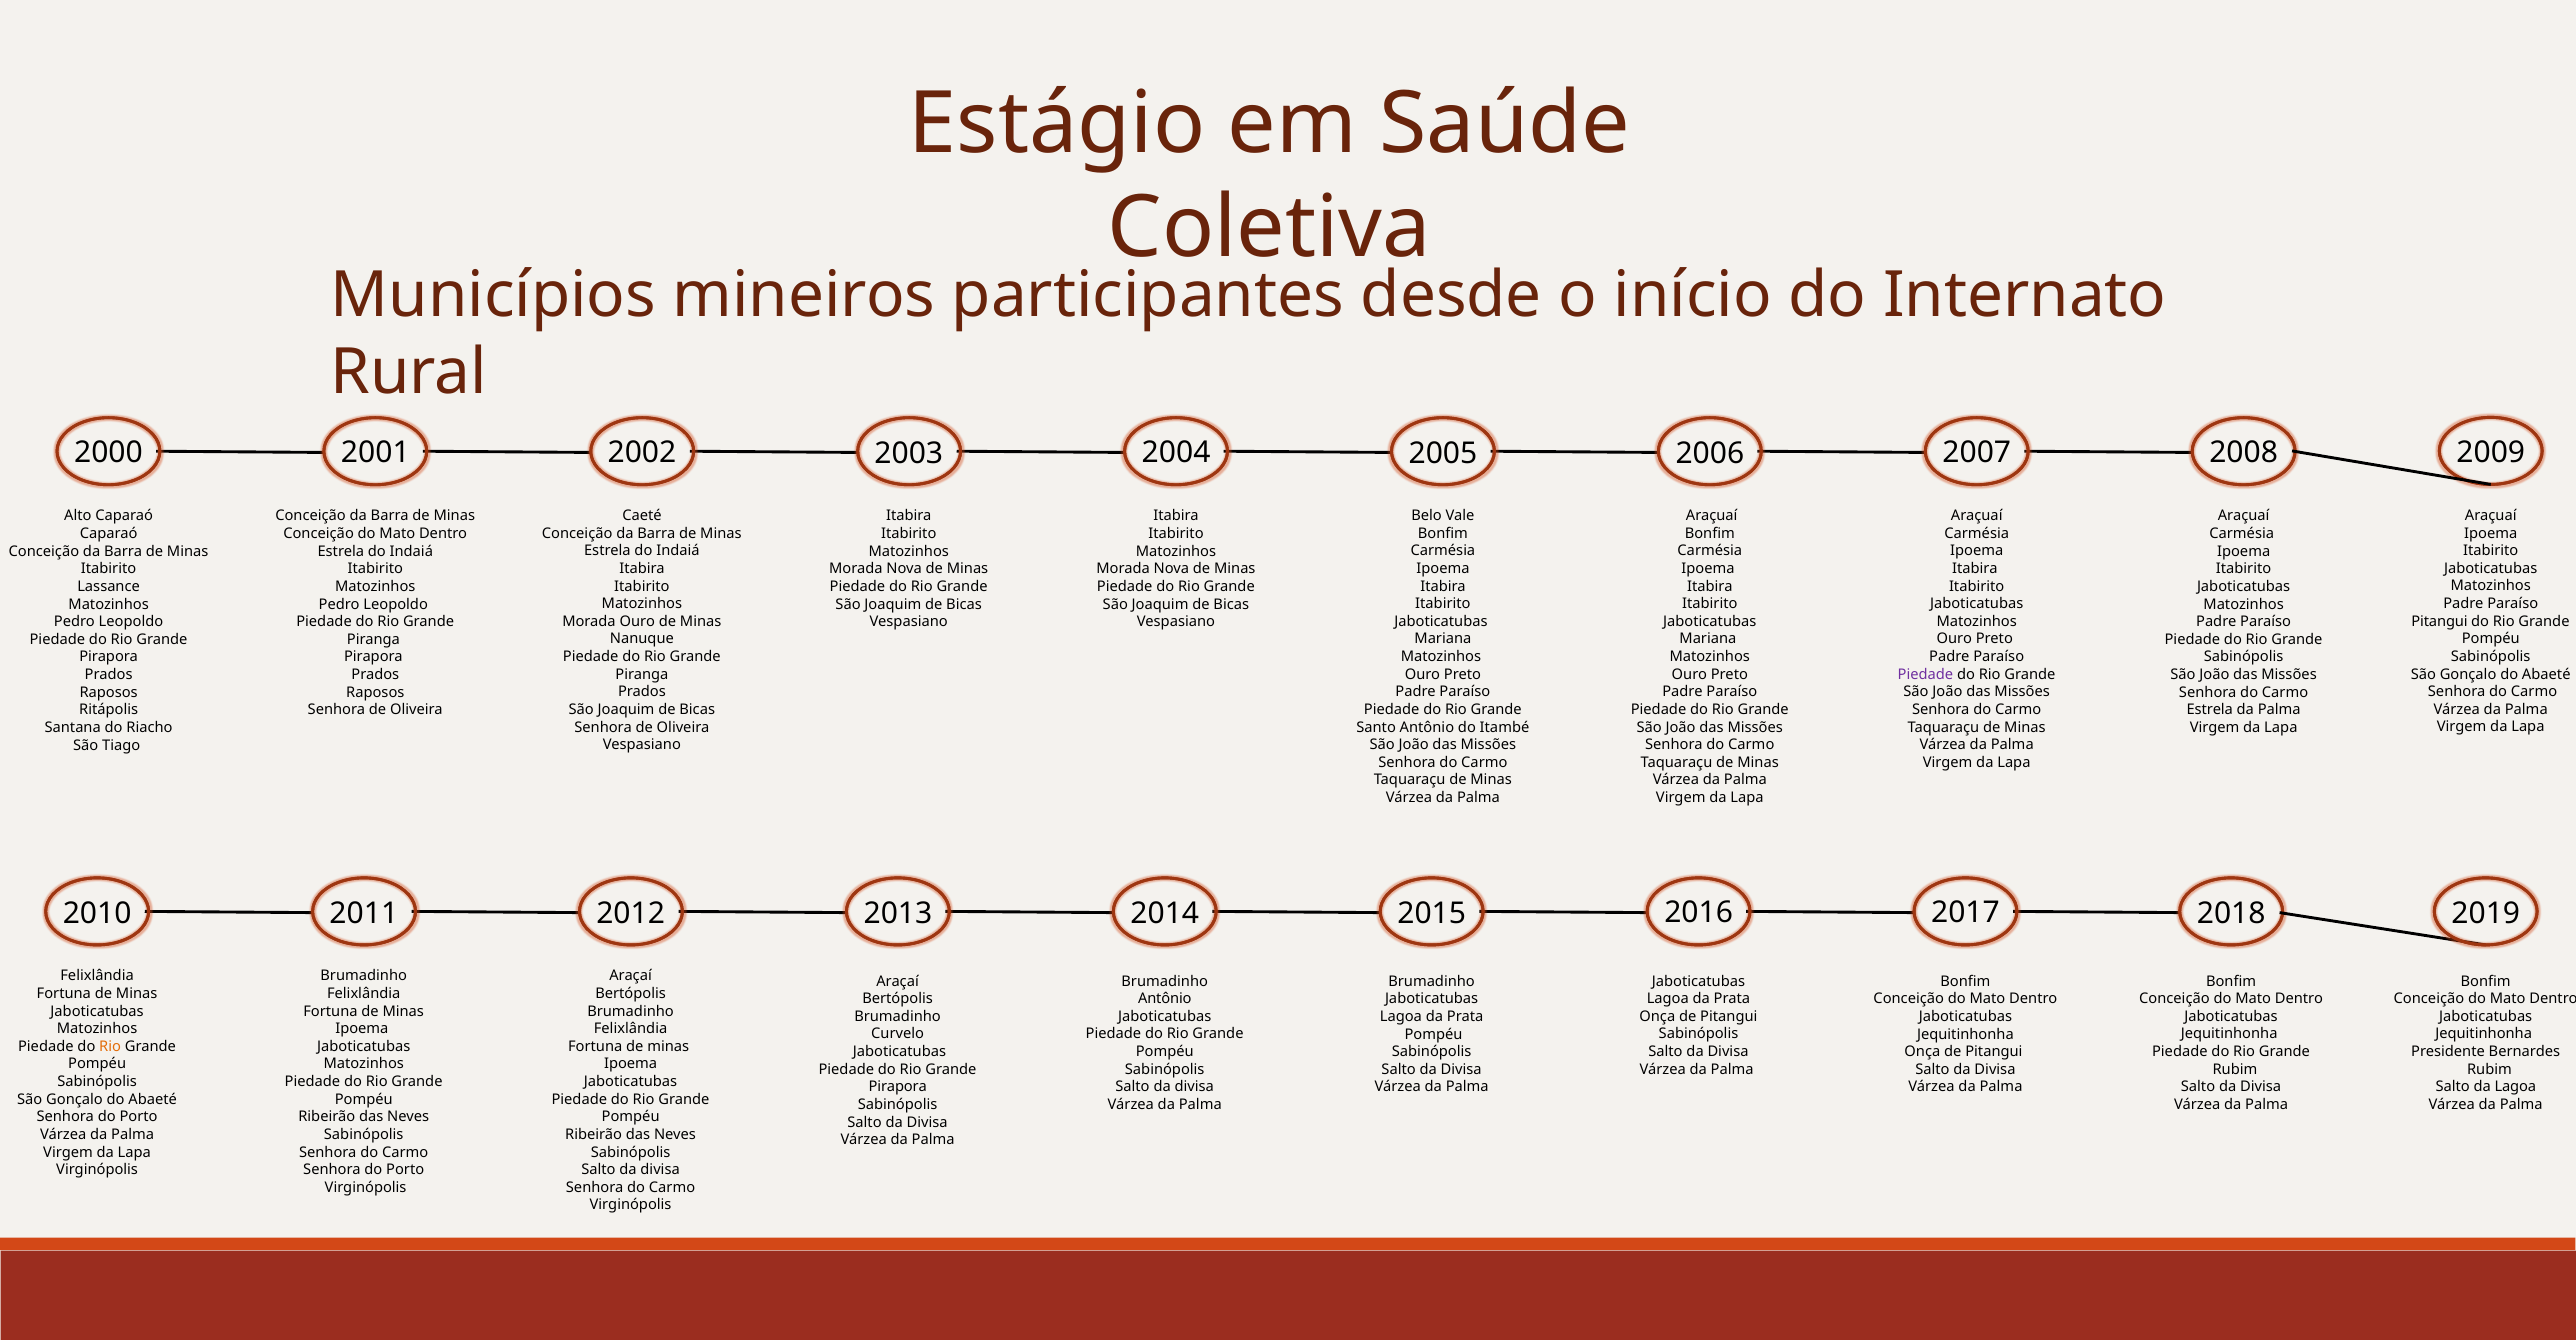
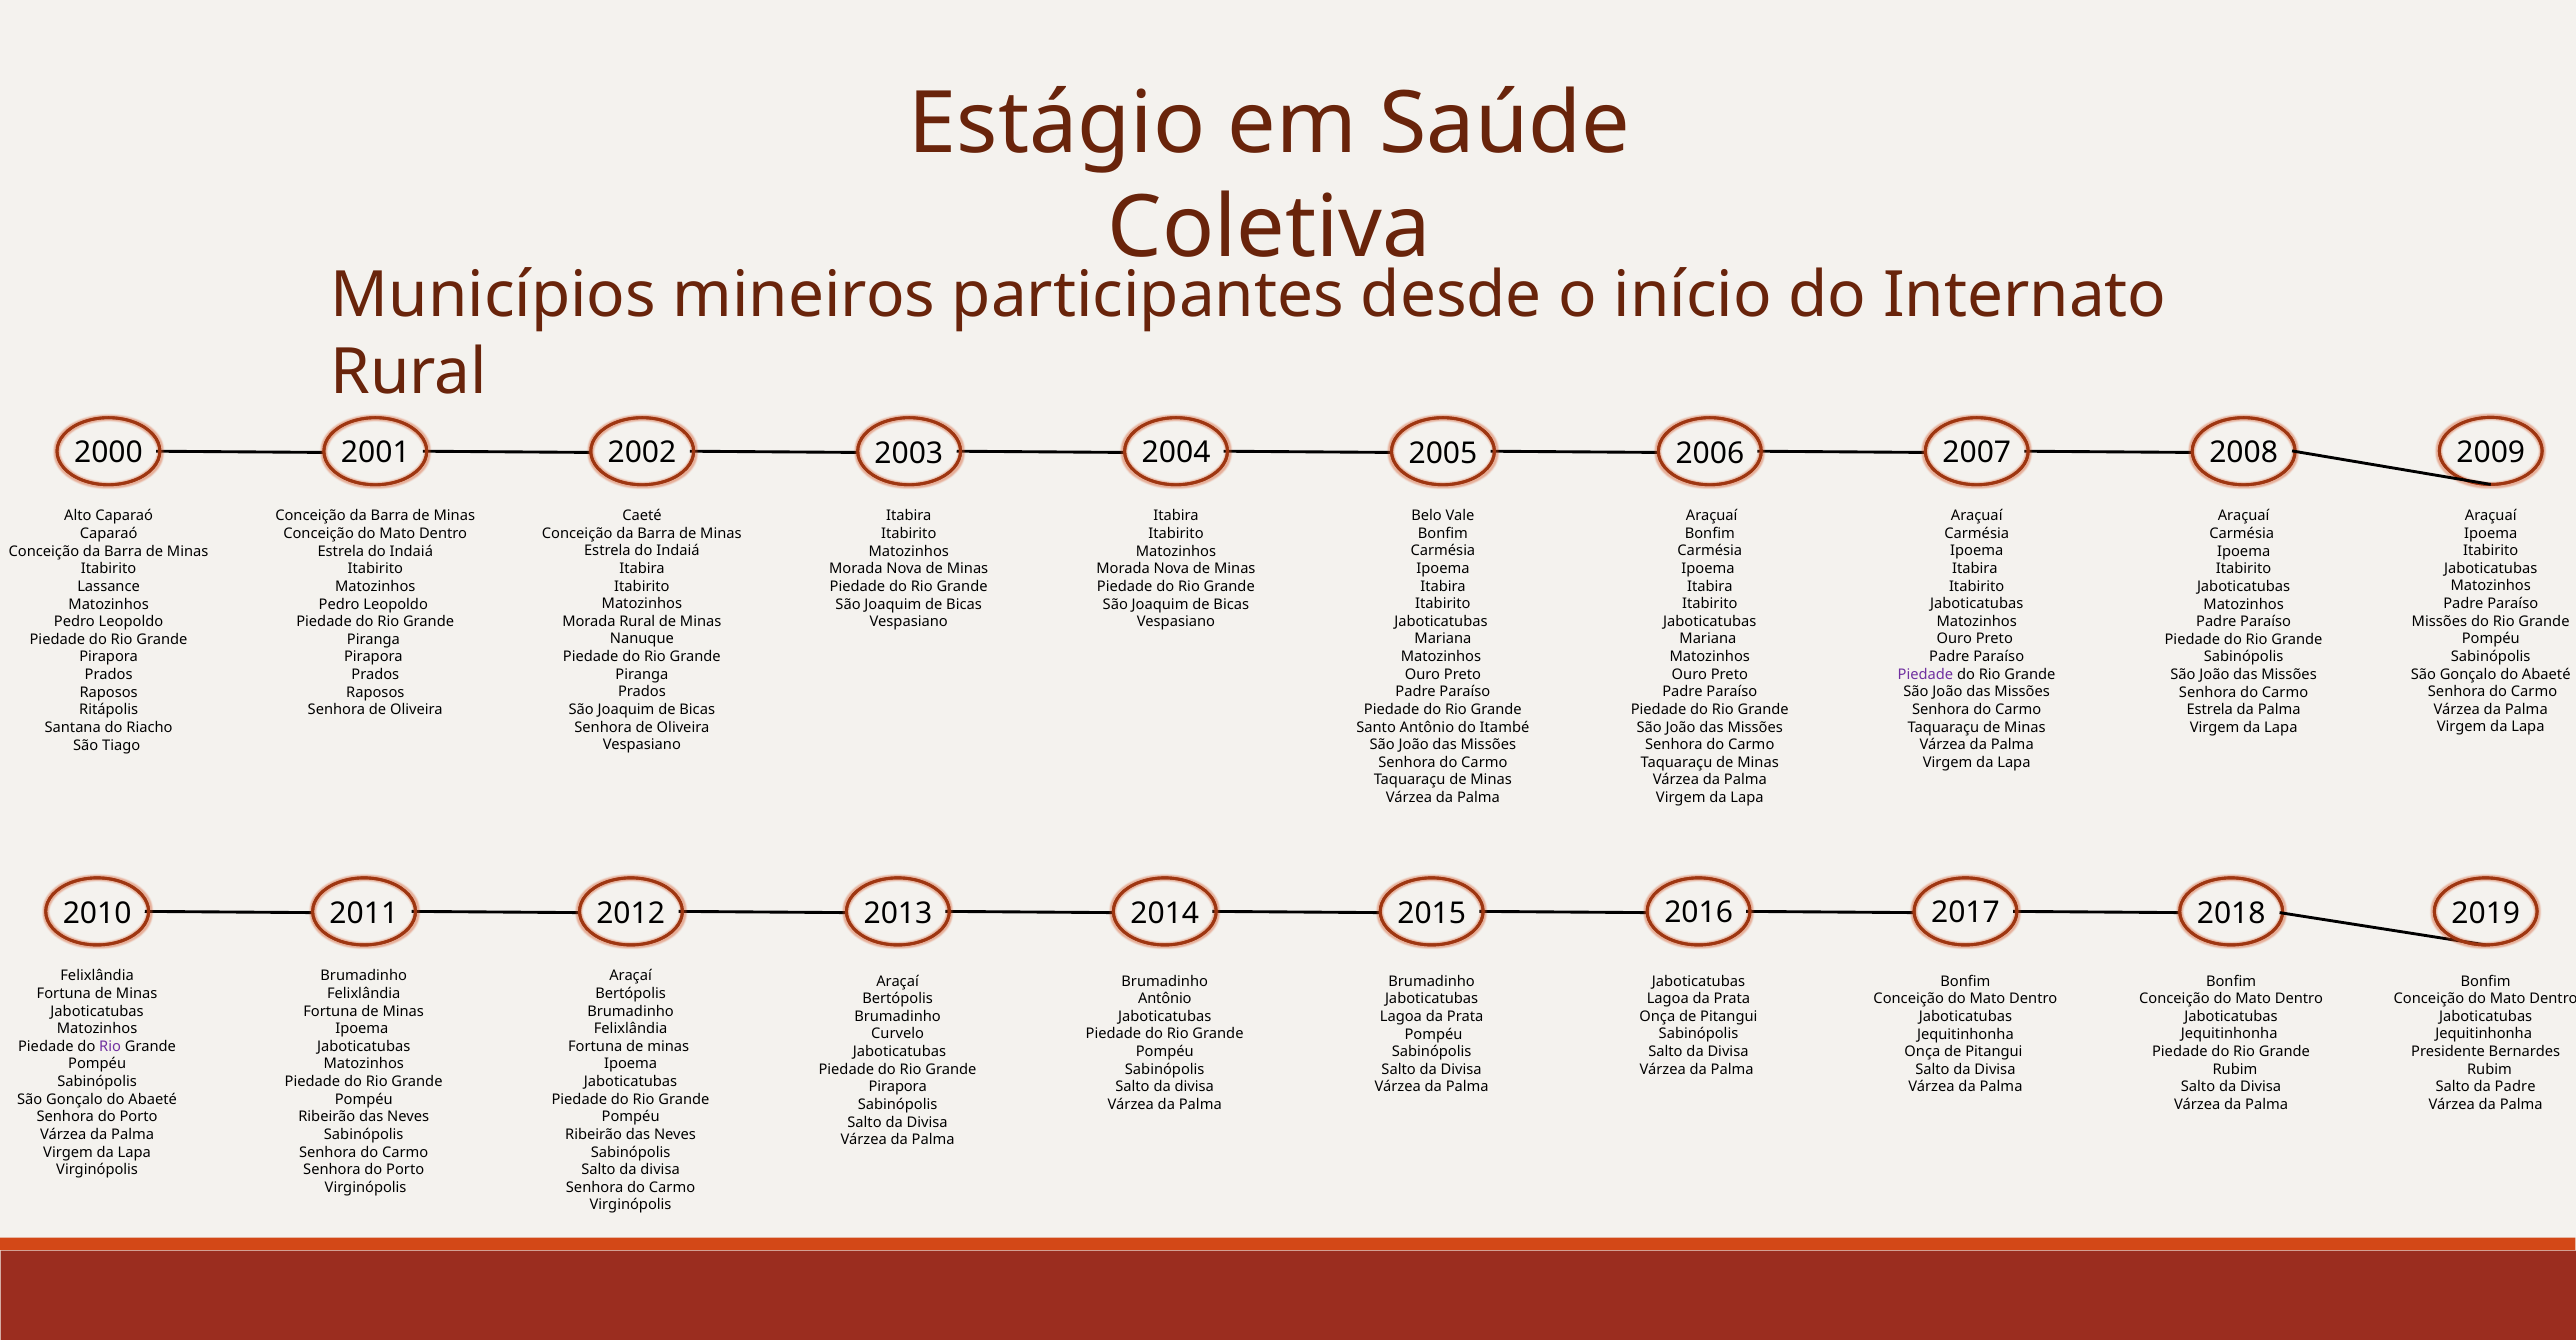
Pitangui at (2440, 621): Pitangui -> Missões
Morada Ouro: Ouro -> Rural
Rio at (110, 1047) colour: orange -> purple
da Lagoa: Lagoa -> Padre
